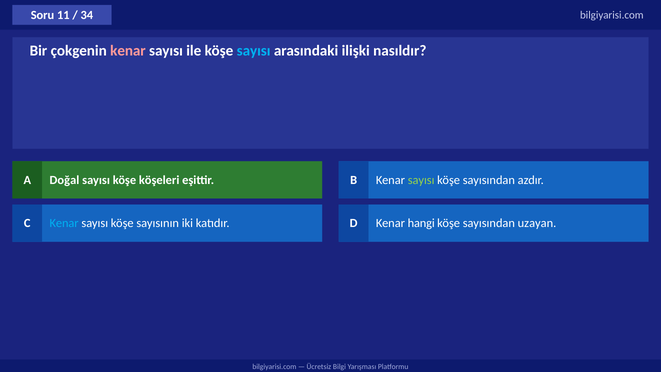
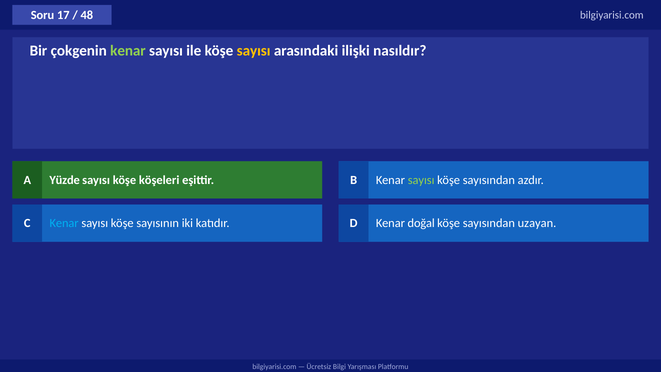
11: 11 -> 17
34: 34 -> 48
kenar at (128, 51) colour: pink -> light green
sayısı at (254, 51) colour: light blue -> yellow
Doğal: Doğal -> Yüzde
hangi: hangi -> doğal
